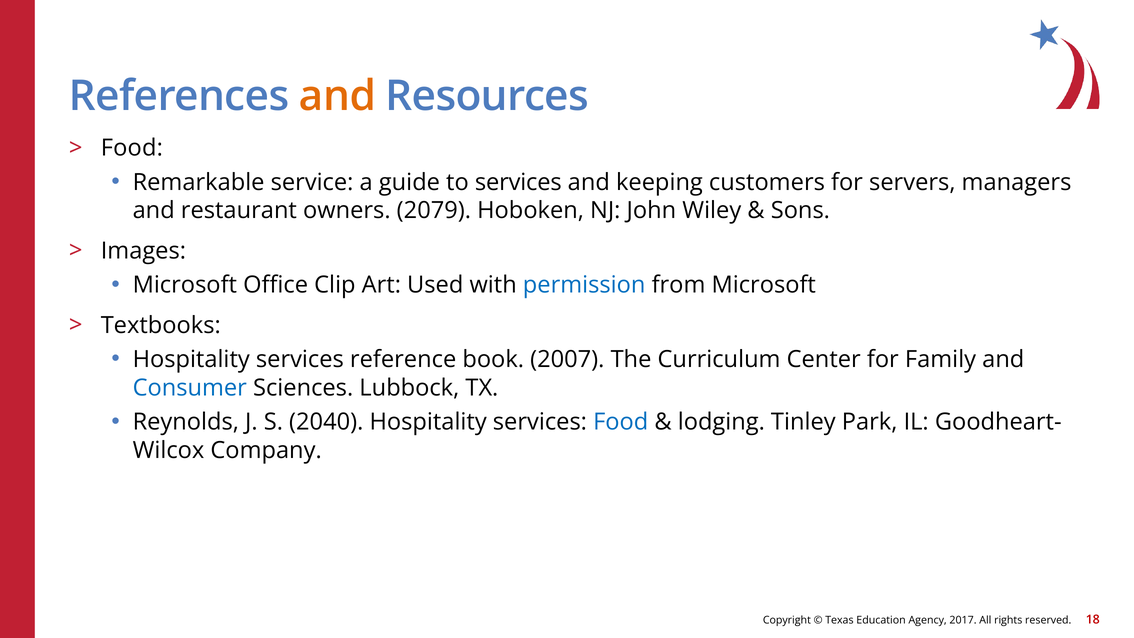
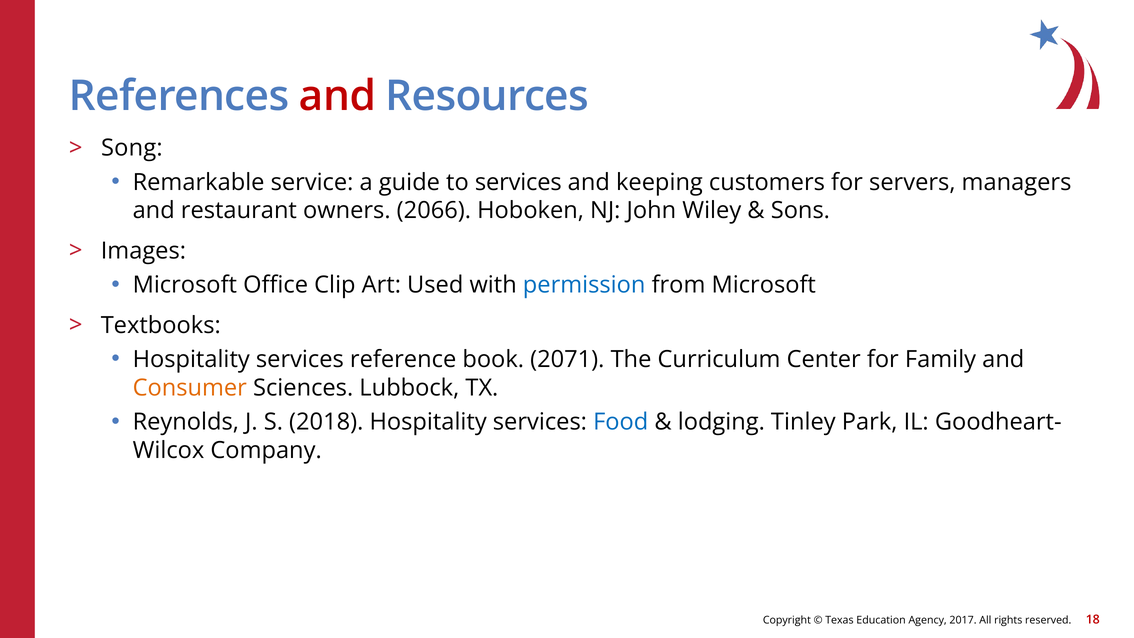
and at (338, 96) colour: orange -> red
Food at (132, 148): Food -> Song
2079: 2079 -> 2066
2007: 2007 -> 2071
Consumer colour: blue -> orange
2040: 2040 -> 2018
